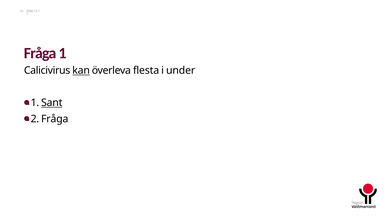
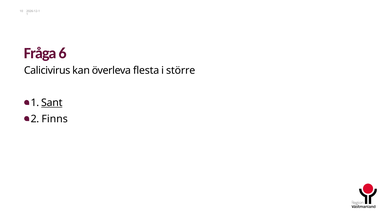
Fråga 1: 1 -> 6
kan underline: present -> none
under: under -> större
2 Fråga: Fråga -> Finns
